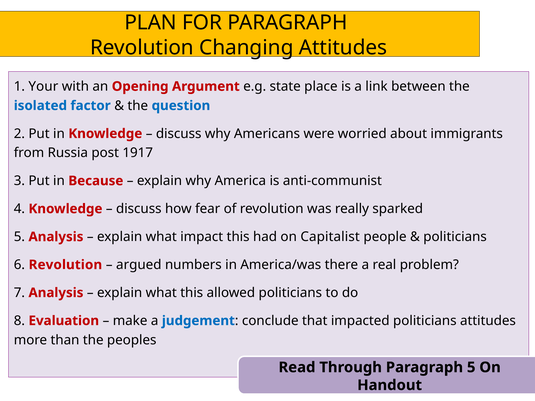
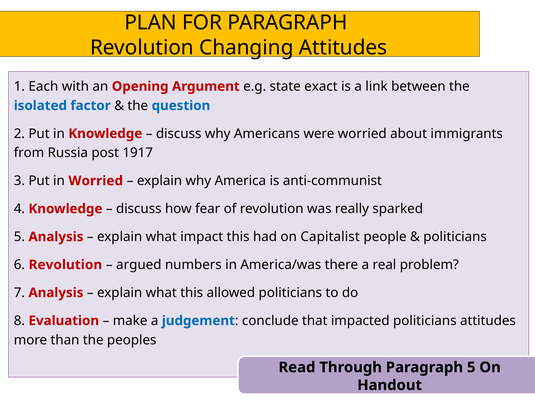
Your: Your -> Each
place: place -> exact
in Because: Because -> Worried
